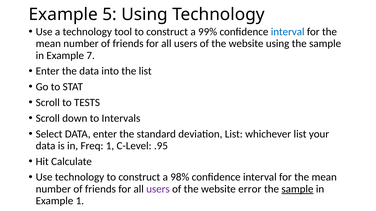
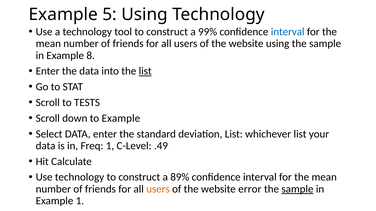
7: 7 -> 8
list at (145, 71) underline: none -> present
to Intervals: Intervals -> Example
.95: .95 -> .49
98%: 98% -> 89%
users at (158, 189) colour: purple -> orange
